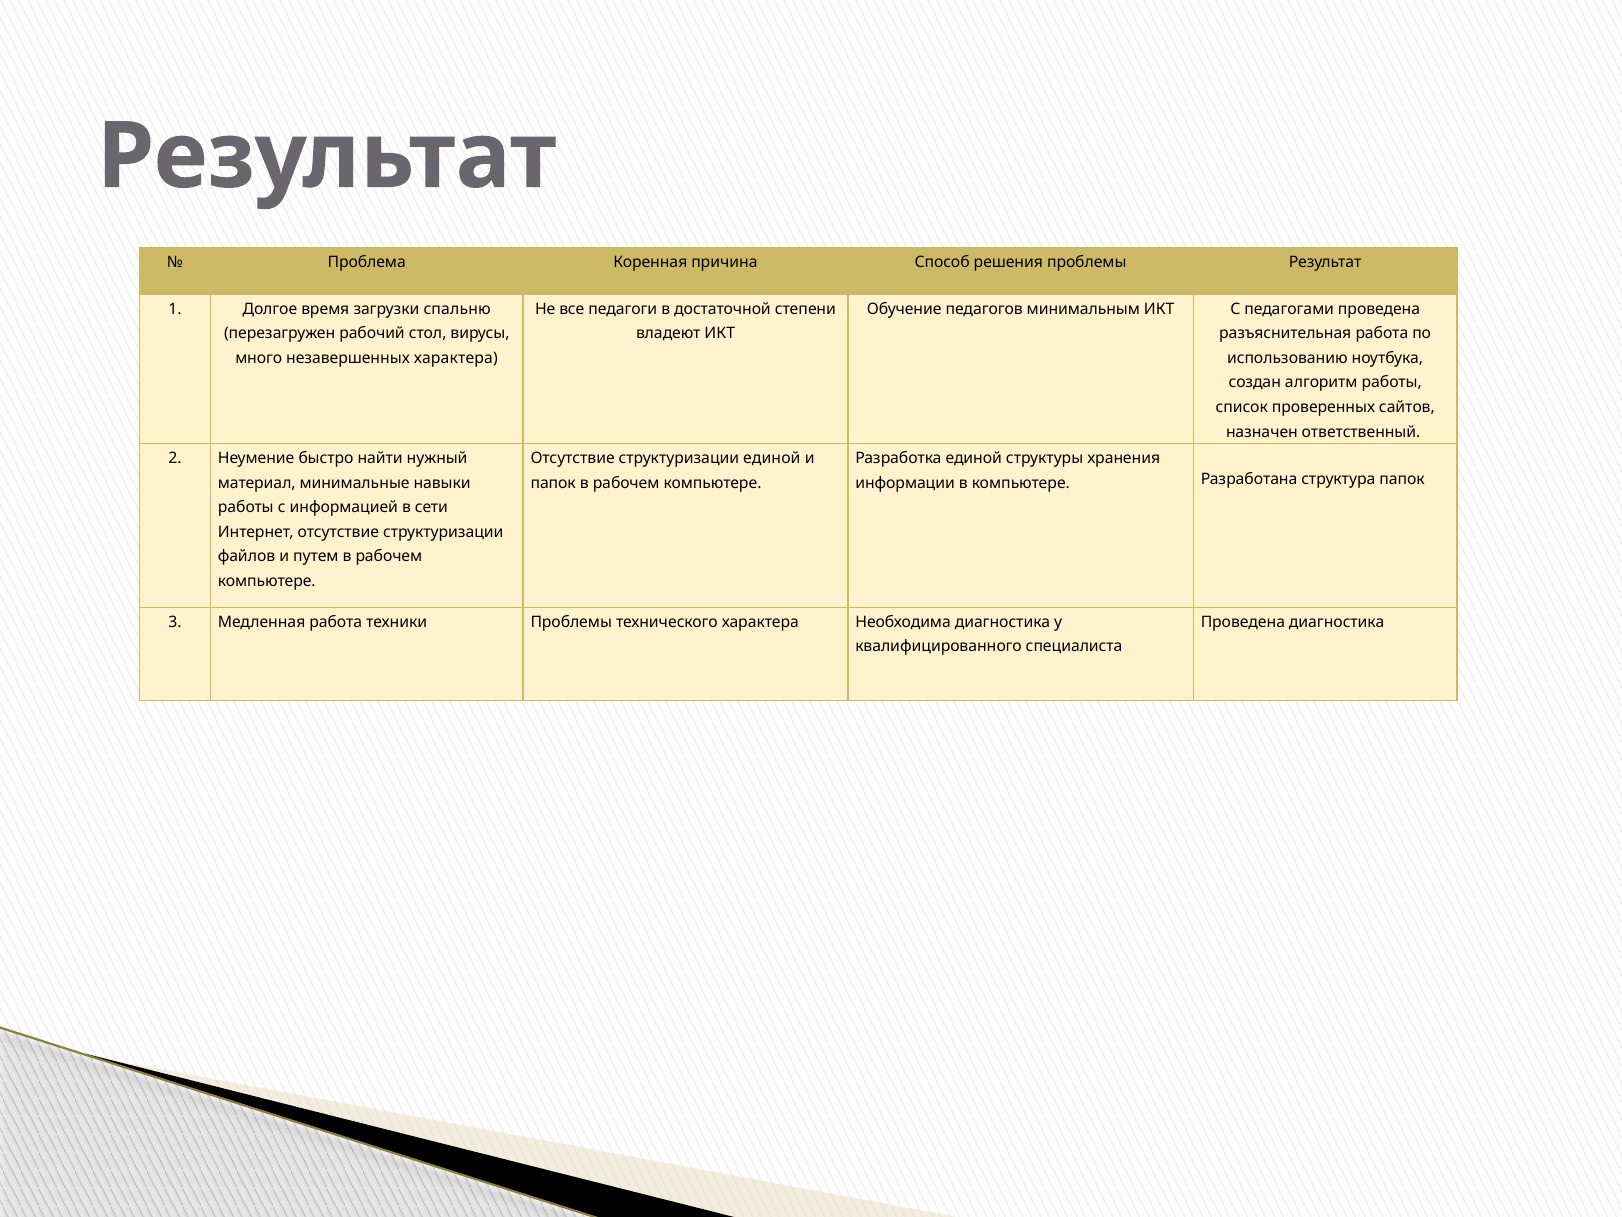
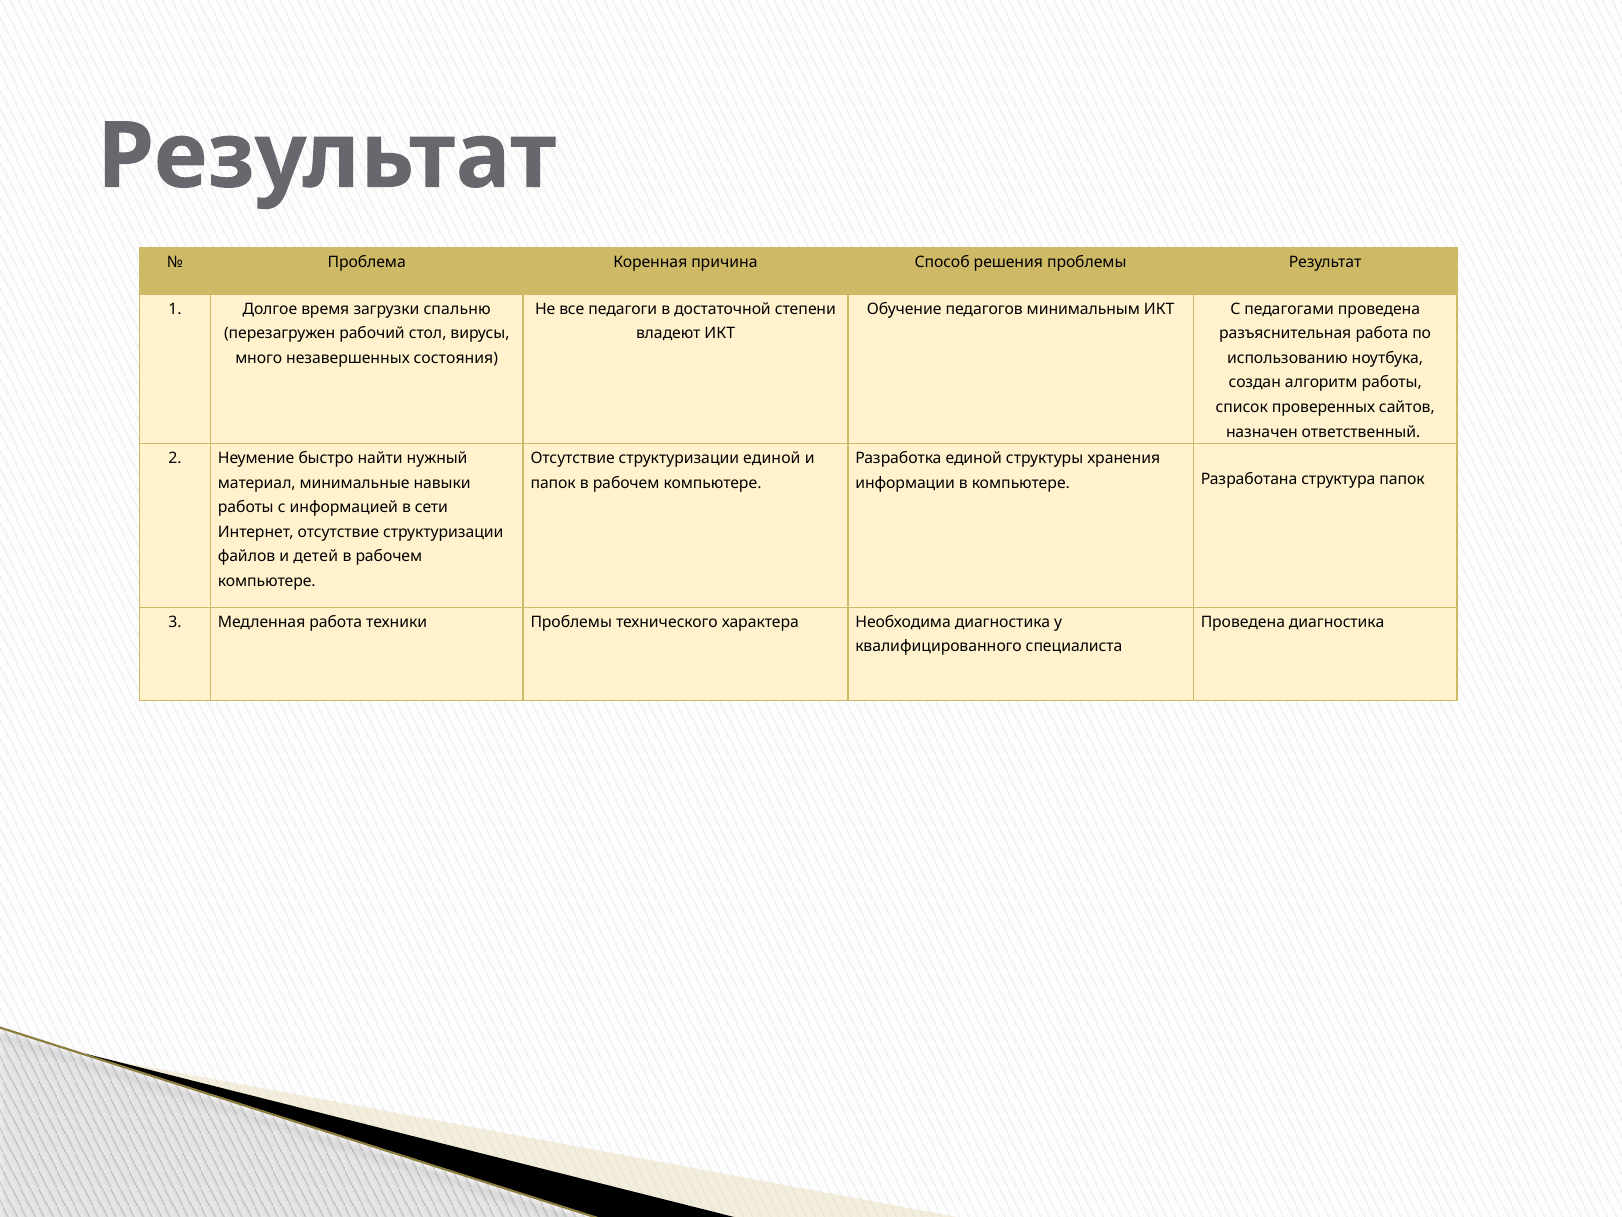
незавершенных характера: характера -> состояния
путем: путем -> детей
